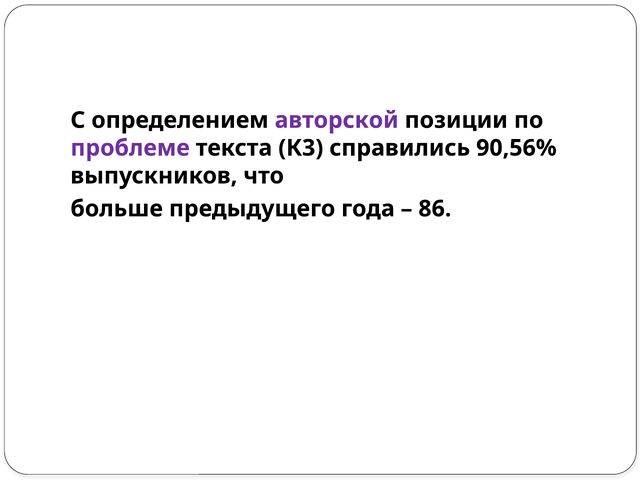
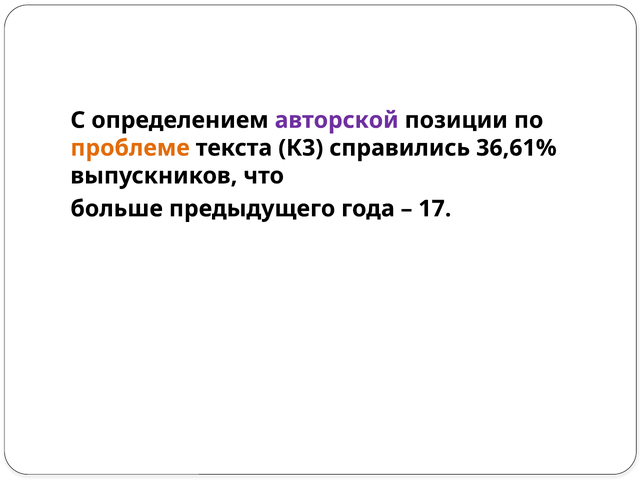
проблеме colour: purple -> orange
90,56%: 90,56% -> 36,61%
86: 86 -> 17
